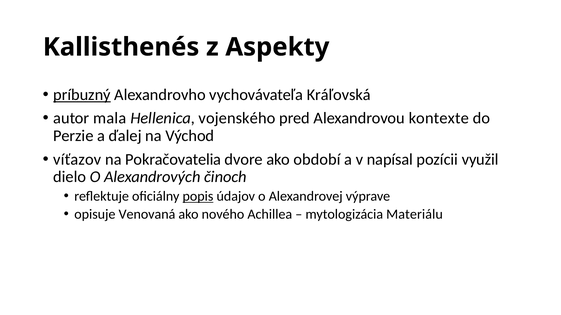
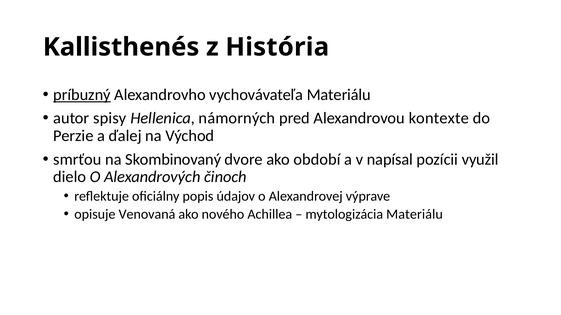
Aspekty: Aspekty -> História
vychovávateľa Kráľovská: Kráľovská -> Materiálu
mala: mala -> spisy
vojenského: vojenského -> námorných
víťazov: víťazov -> smrťou
Pokračovatelia: Pokračovatelia -> Skombinovaný
popis underline: present -> none
